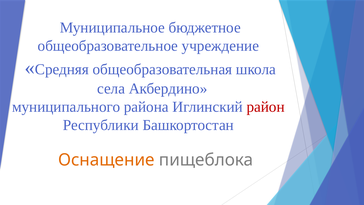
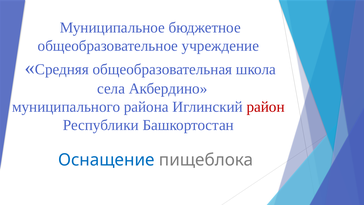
Оснащение colour: orange -> blue
